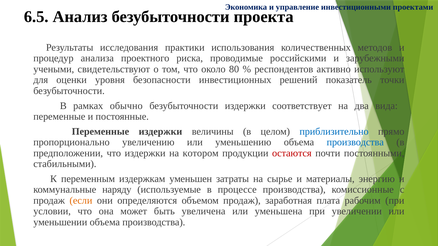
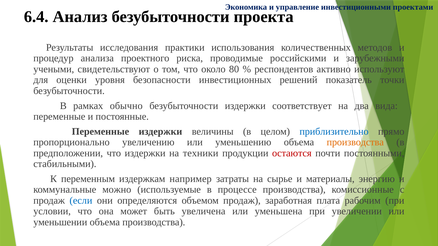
6.5: 6.5 -> 6.4
производства at (355, 142) colour: blue -> orange
котором: котором -> техники
уменьшен: уменьшен -> например
наряду: наряду -> можно
если colour: orange -> blue
